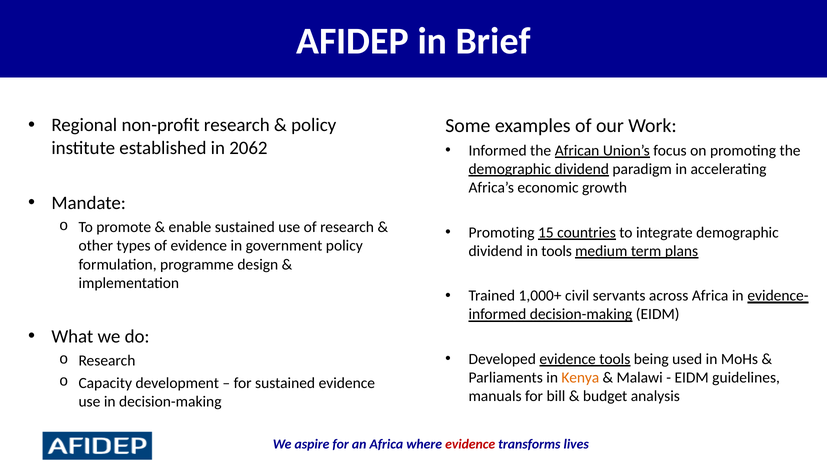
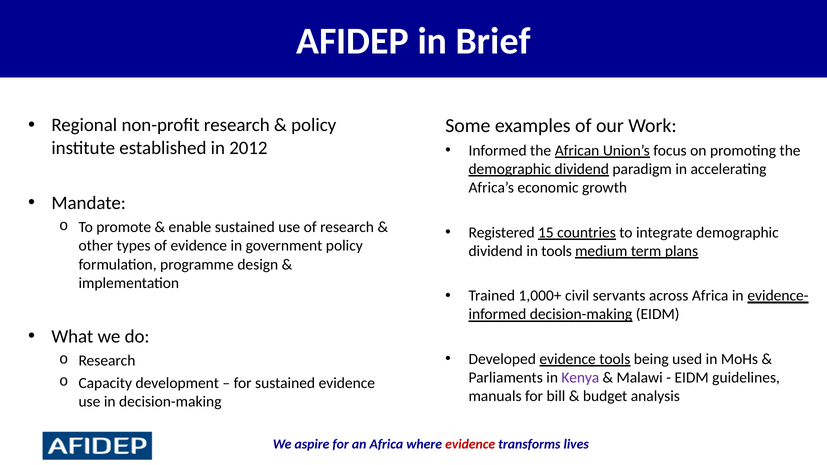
2062: 2062 -> 2012
Promoting at (502, 233): Promoting -> Registered
Kenya colour: orange -> purple
